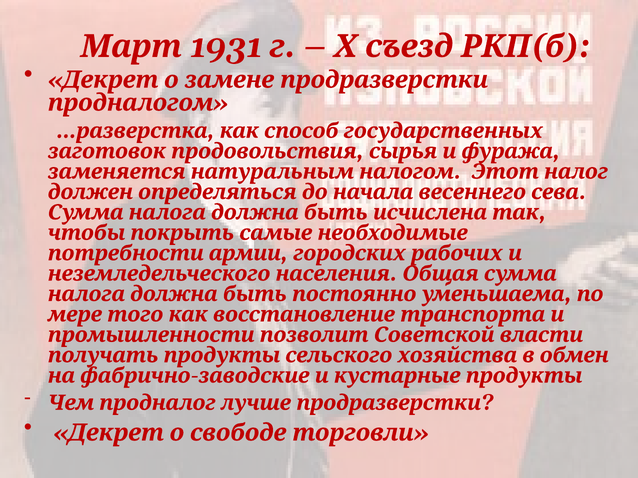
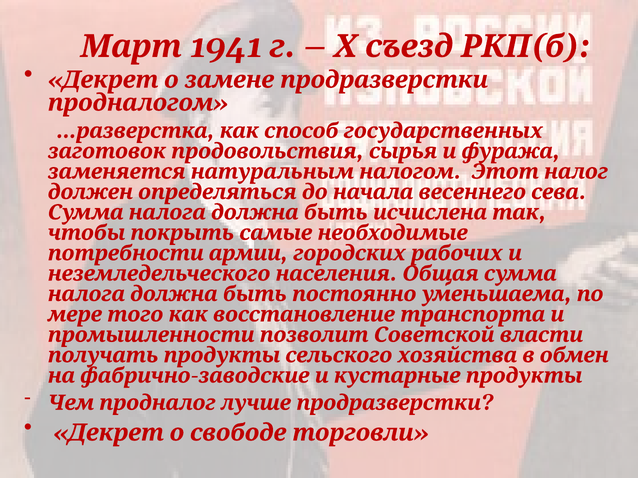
1931: 1931 -> 1941
